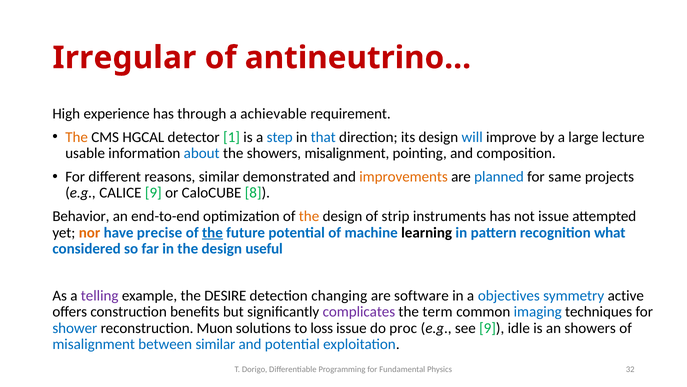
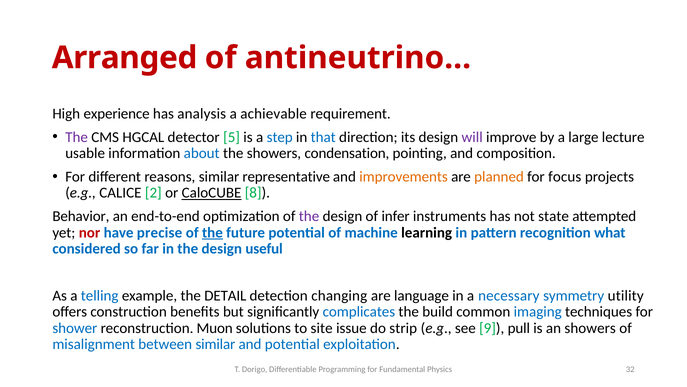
Irregular: Irregular -> Arranged
through: through -> analysis
The at (77, 137) colour: orange -> purple
1: 1 -> 5
will colour: blue -> purple
showers misalignment: misalignment -> condensation
demonstrated: demonstrated -> representative
planned colour: blue -> orange
same: same -> focus
CALICE 9: 9 -> 2
CaloCUBE underline: none -> present
the at (309, 216) colour: orange -> purple
strip: strip -> infer
not issue: issue -> state
nor colour: orange -> red
telling colour: purple -> blue
DESIRE: DESIRE -> DETAIL
software: software -> language
objectives: objectives -> necessary
active: active -> utility
complicates colour: purple -> blue
term: term -> build
loss: loss -> site
proc: proc -> strip
idle: idle -> pull
